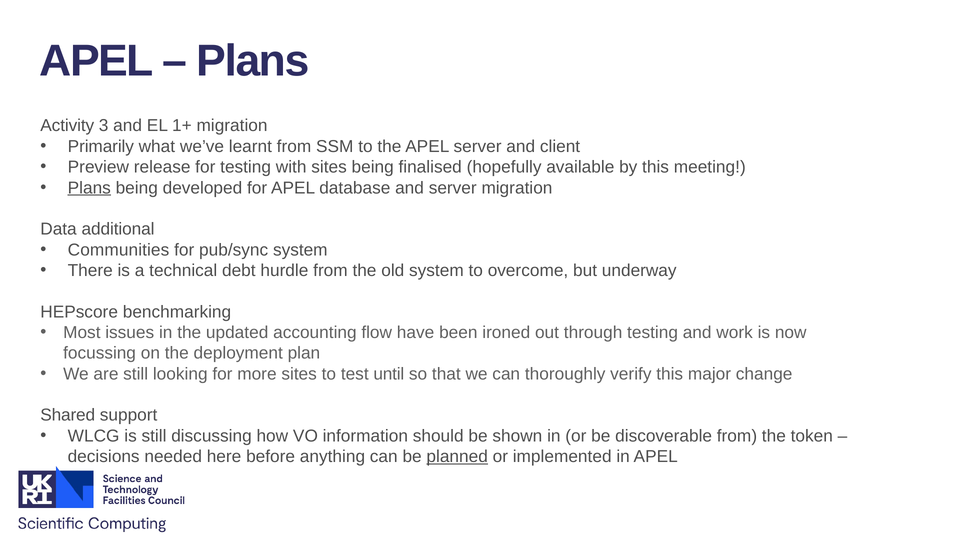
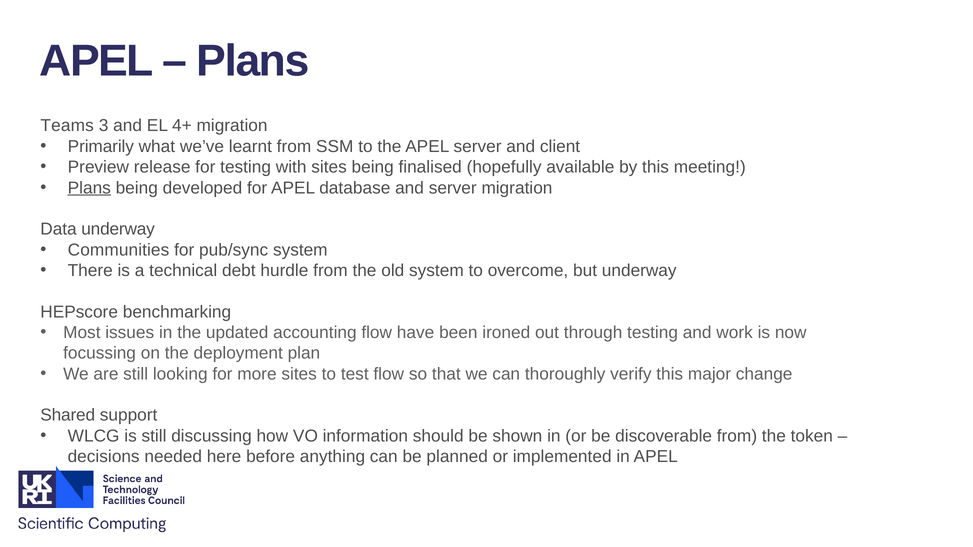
Activity: Activity -> Teams
1+: 1+ -> 4+
Data additional: additional -> underway
test until: until -> flow
planned underline: present -> none
